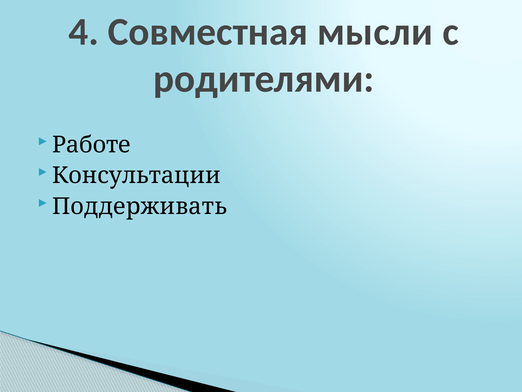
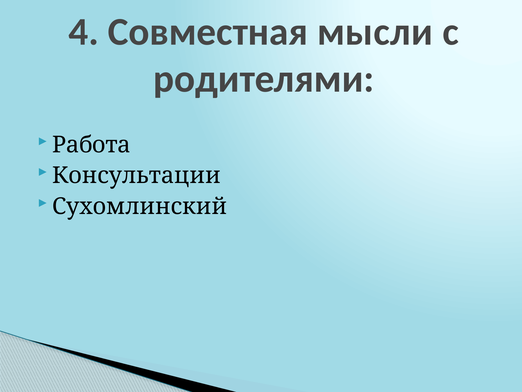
Работе: Работе -> Работа
Поддерживать: Поддерживать -> Сухомлинский
